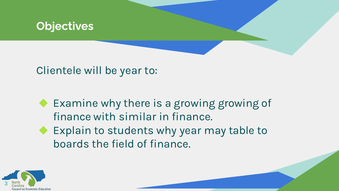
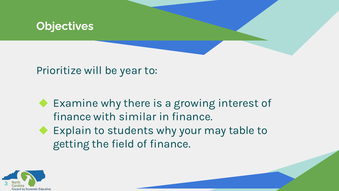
Clientele: Clientele -> Prioritize
growing growing: growing -> interest
why year: year -> your
boards: boards -> getting
